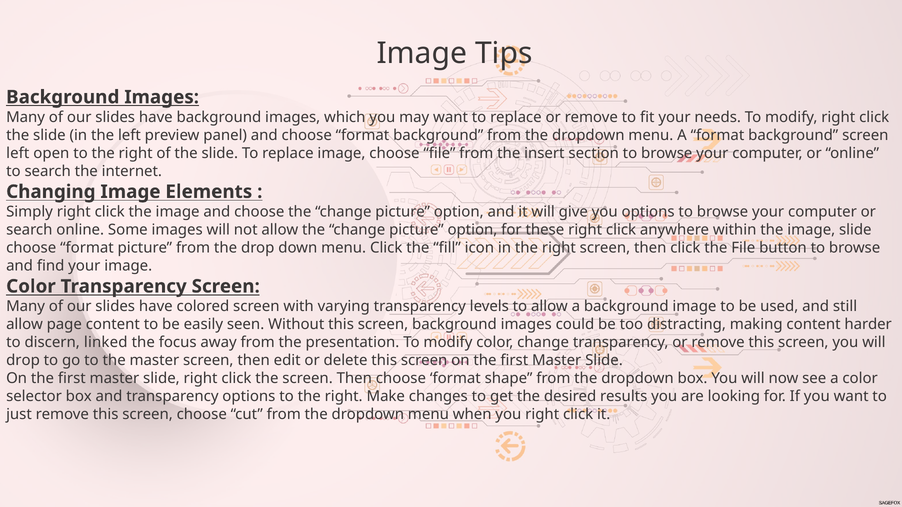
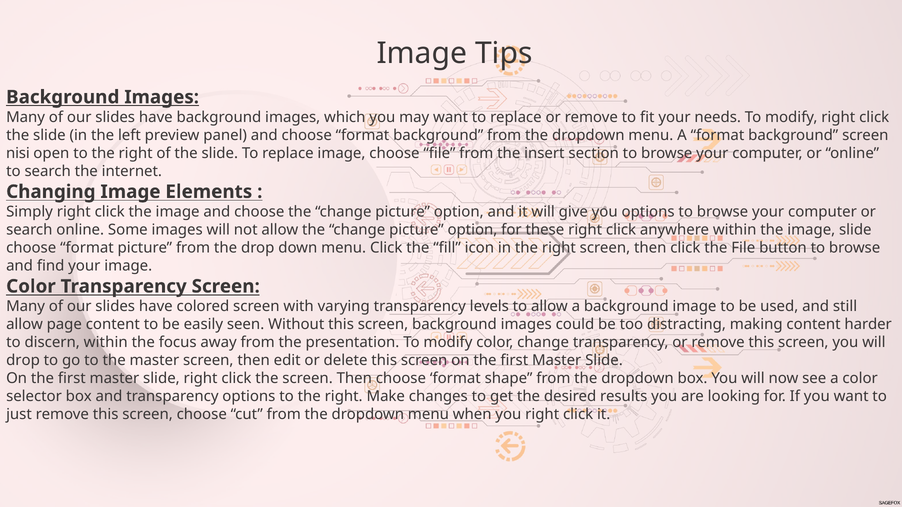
left at (18, 153): left -> nisi
discern linked: linked -> within
